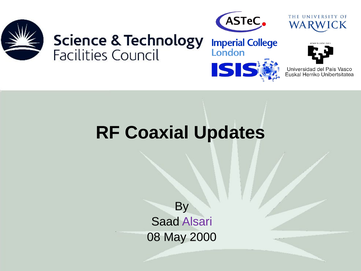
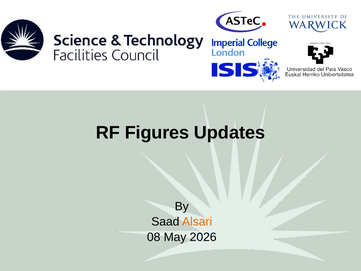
Coaxial: Coaxial -> Figures
Alsari colour: purple -> orange
2000: 2000 -> 2026
